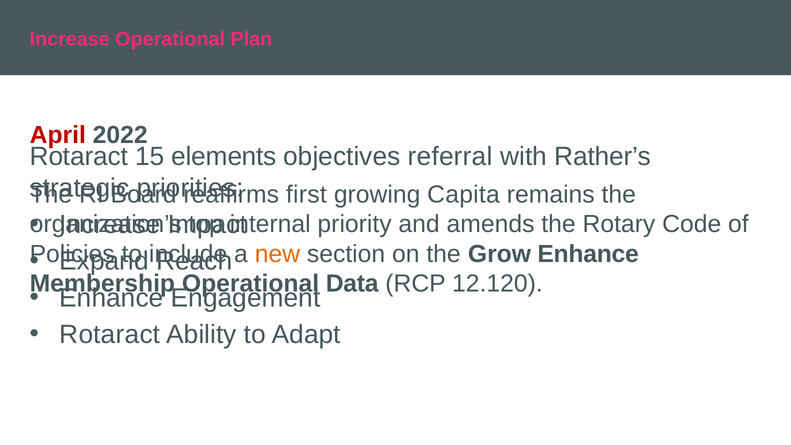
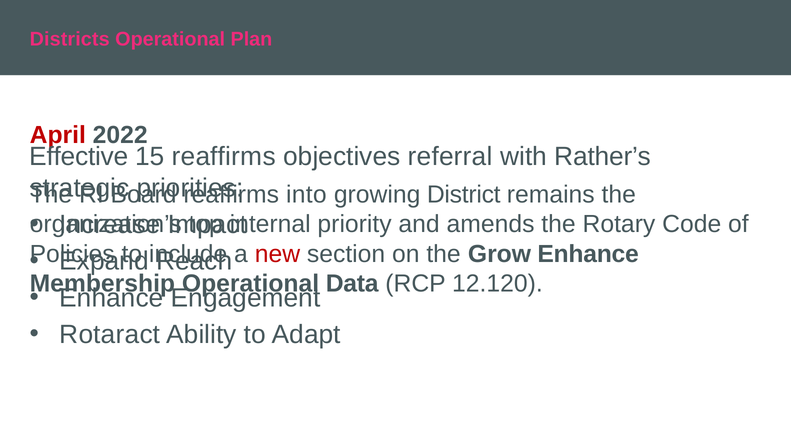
Increase at (70, 39): Increase -> Districts
Rotaract at (79, 156): Rotaract -> Effective
15 elements: elements -> reaffirms
first: first -> into
Capita: Capita -> District
new colour: orange -> red
